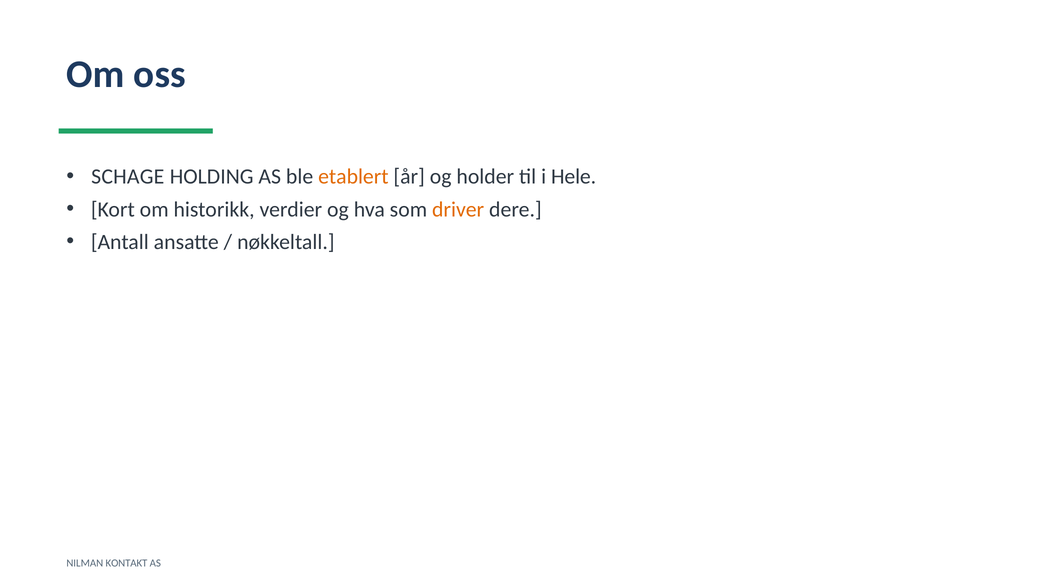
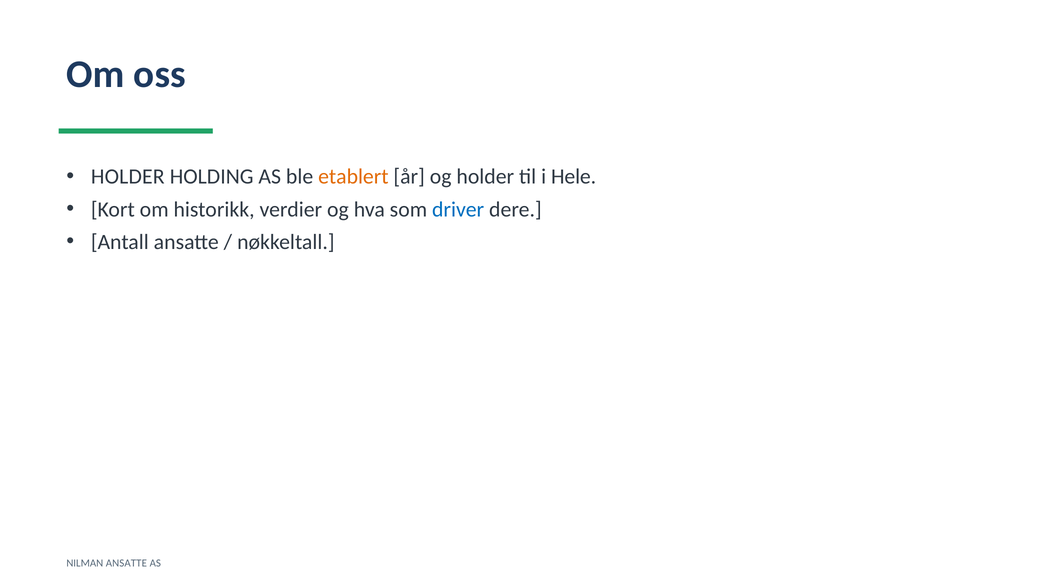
SCHAGE at (128, 177): SCHAGE -> HOLDER
driver colour: orange -> blue
NILMAN KONTAKT: KONTAKT -> ANSATTE
